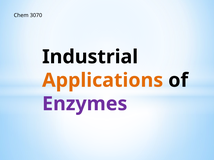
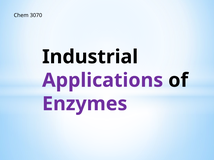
Applications colour: orange -> purple
